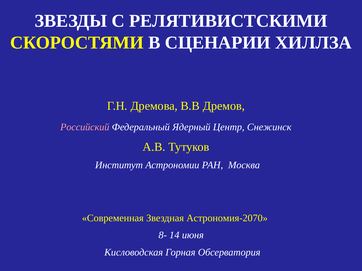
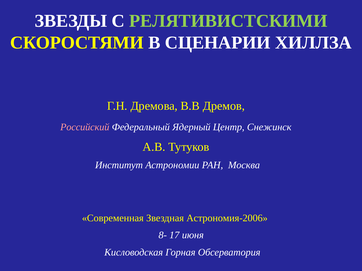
РЕЛЯТИВИСТСКИМИ colour: white -> light green
Астрономия-2070: Астрономия-2070 -> Астрономия-2006
14: 14 -> 17
